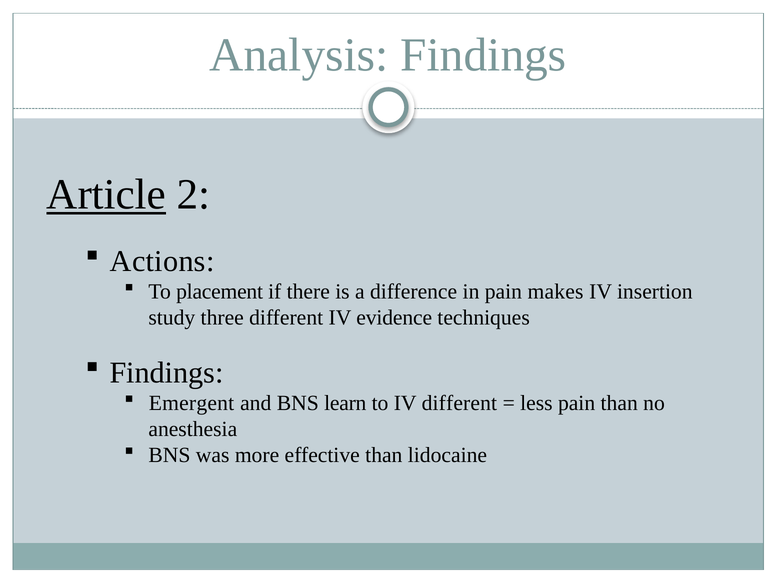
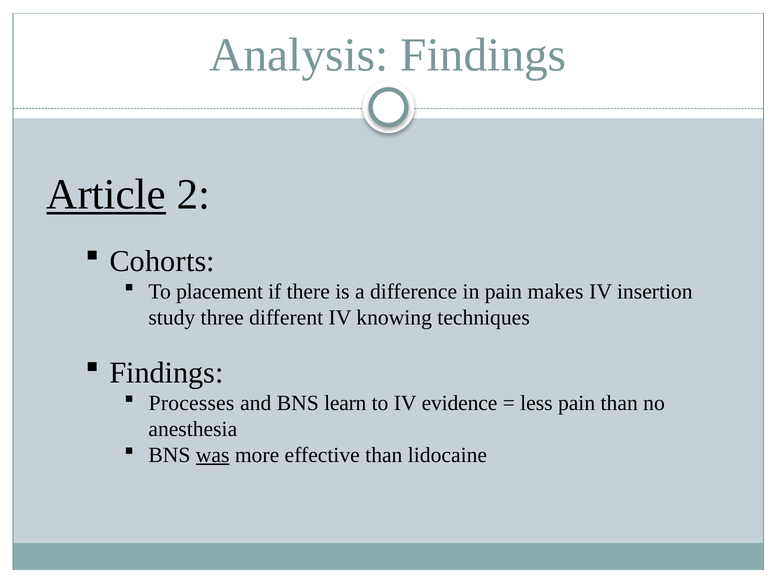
Actions: Actions -> Cohorts
evidence: evidence -> knowing
Emergent: Emergent -> Processes
IV different: different -> evidence
was underline: none -> present
